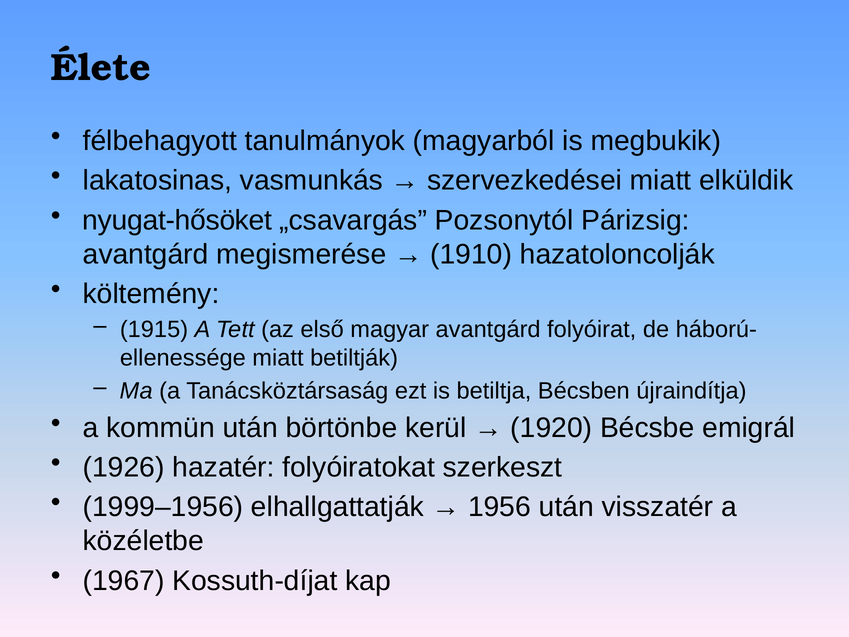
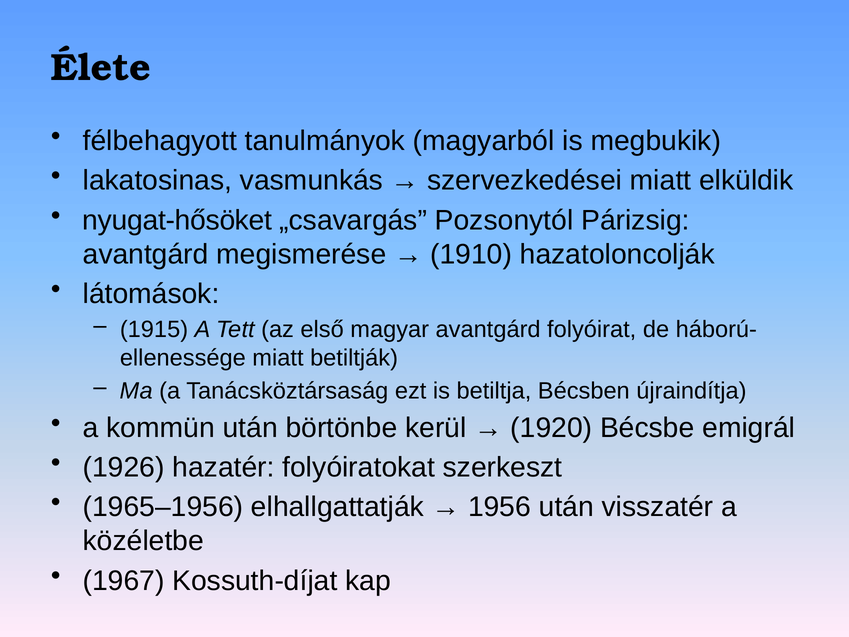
költemény: költemény -> látomások
1999–1956: 1999–1956 -> 1965–1956
